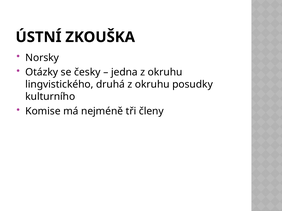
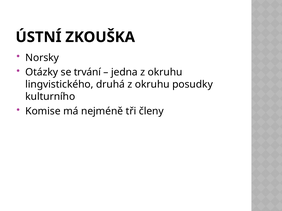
česky: česky -> trvání
